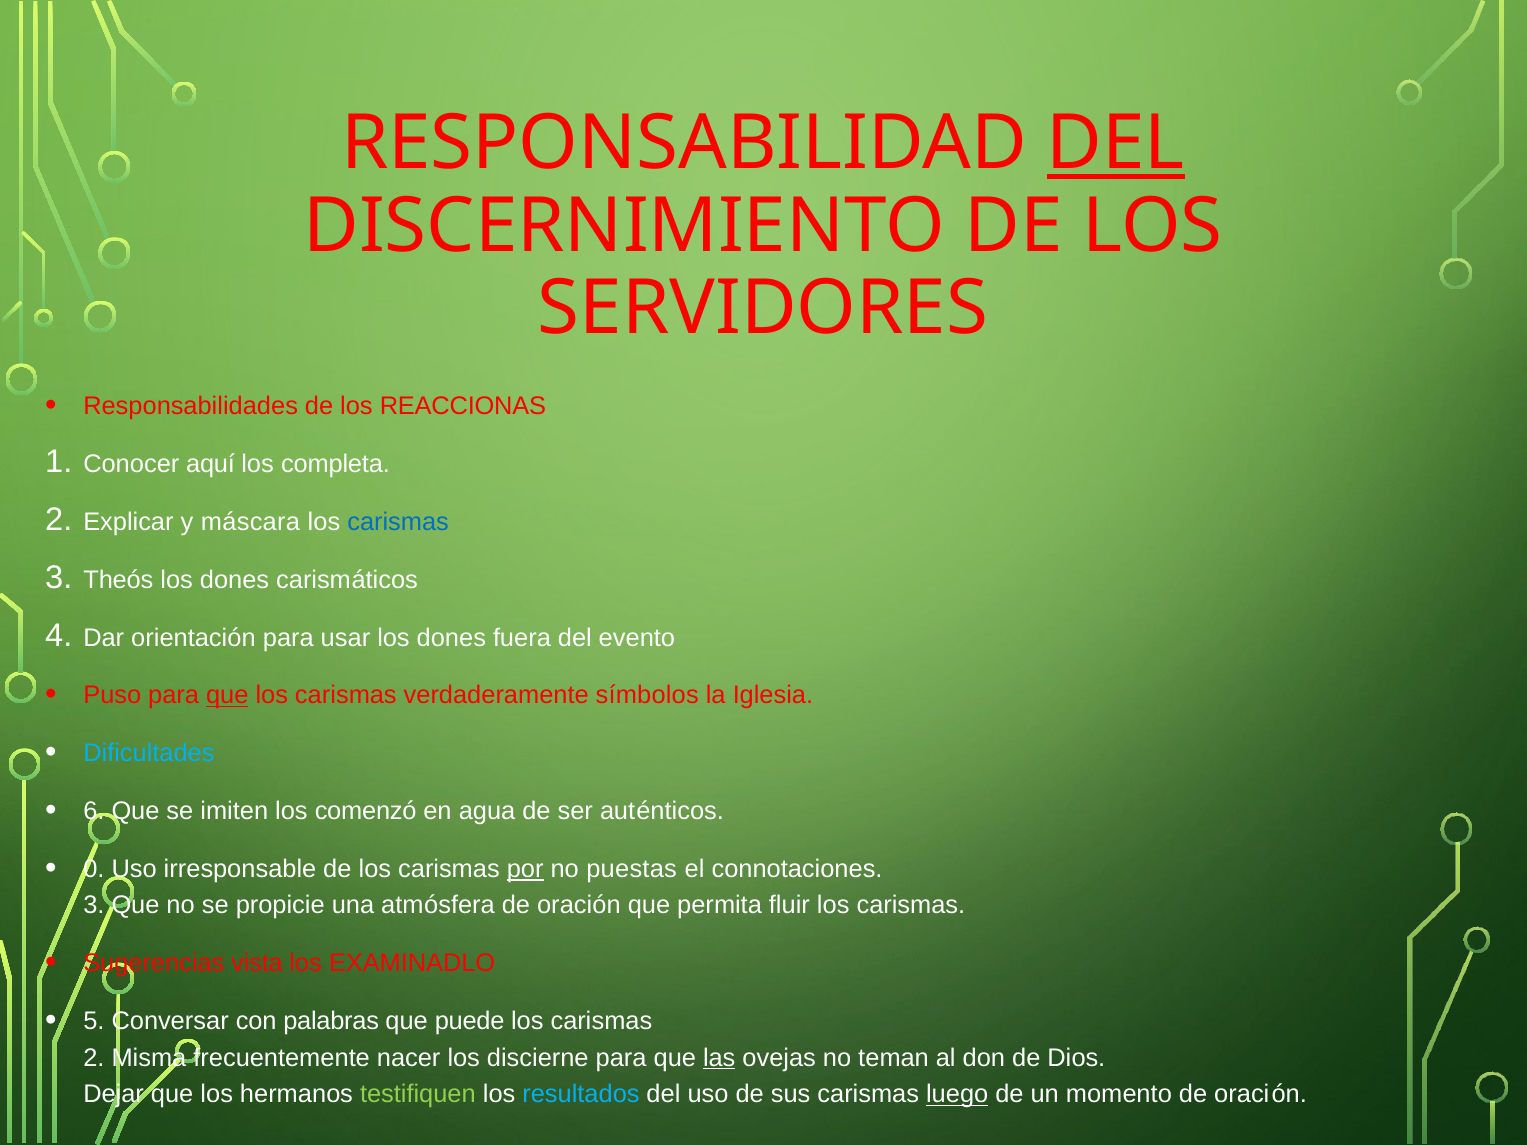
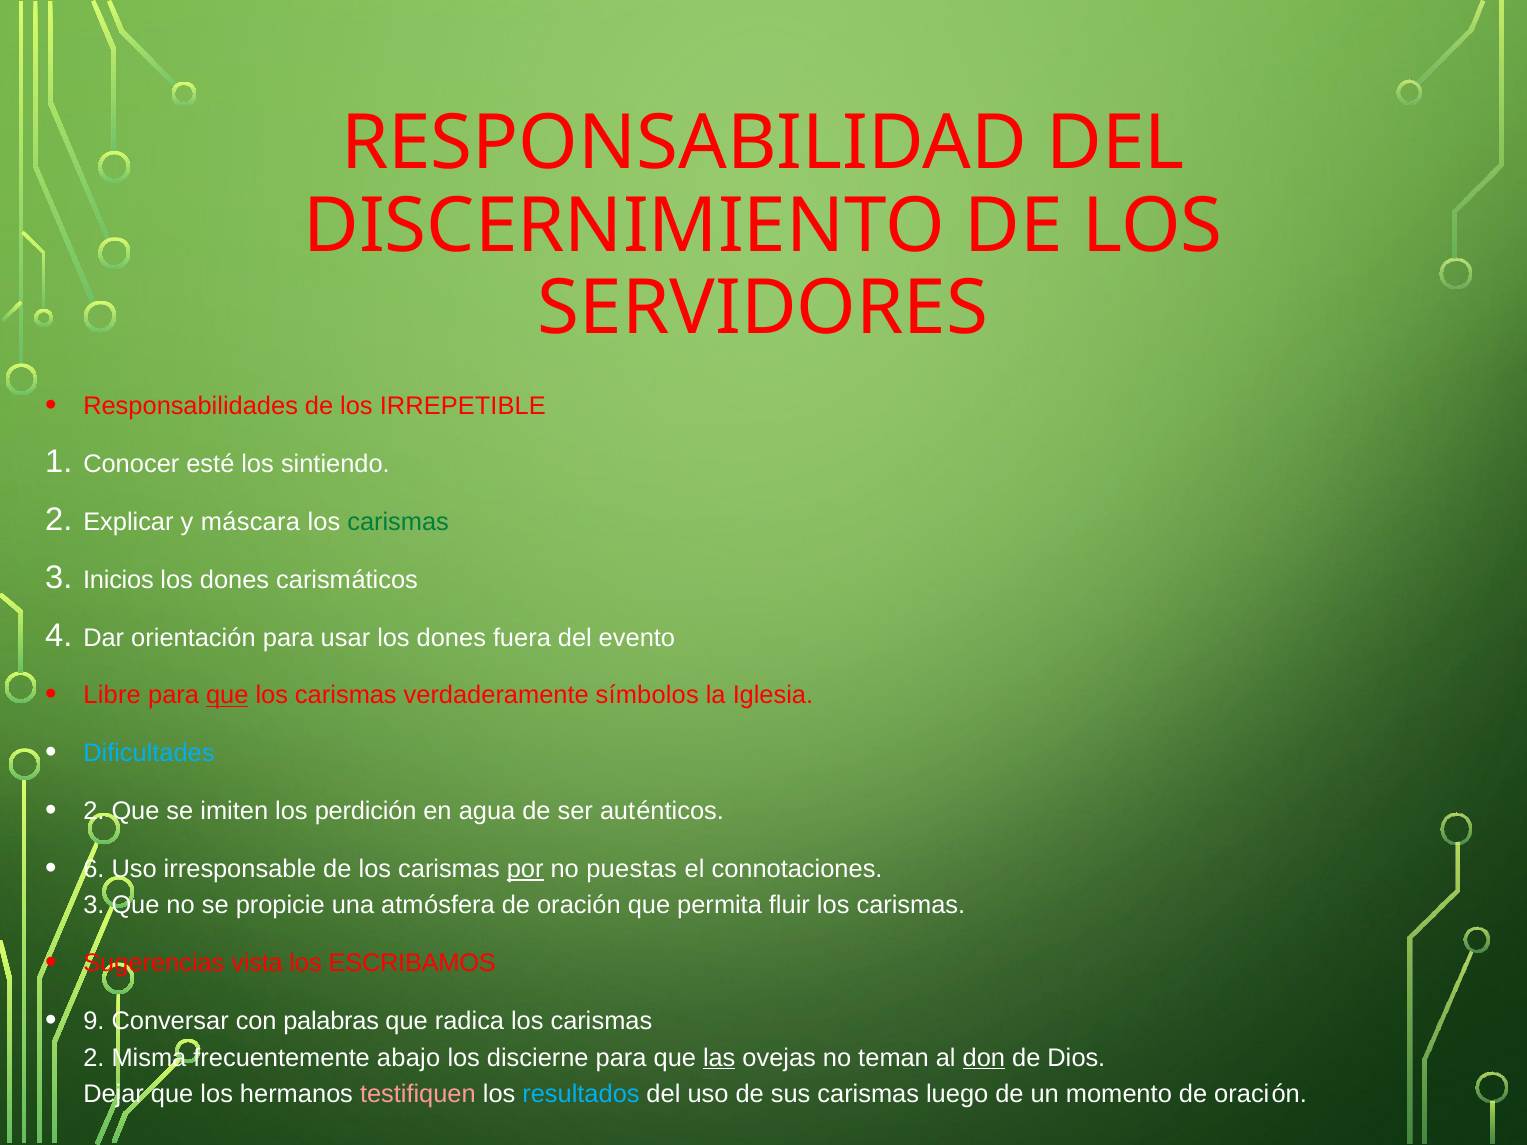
DEL at (1116, 144) underline: present -> none
REACCIONAS: REACCIONAS -> IRREPETIBLE
aquí: aquí -> esté
completa: completa -> sintiendo
carismas at (398, 522) colour: blue -> green
Theós: Theós -> Inicios
Puso: Puso -> Libre
6 at (94, 811): 6 -> 2
comenzó: comenzó -> perdición
0: 0 -> 6
EXAMINADLO: EXAMINADLO -> ESCRIBAMOS
5: 5 -> 9
puede: puede -> radica
nacer: nacer -> abajo
don underline: none -> present
testifiquen colour: light green -> pink
luego underline: present -> none
